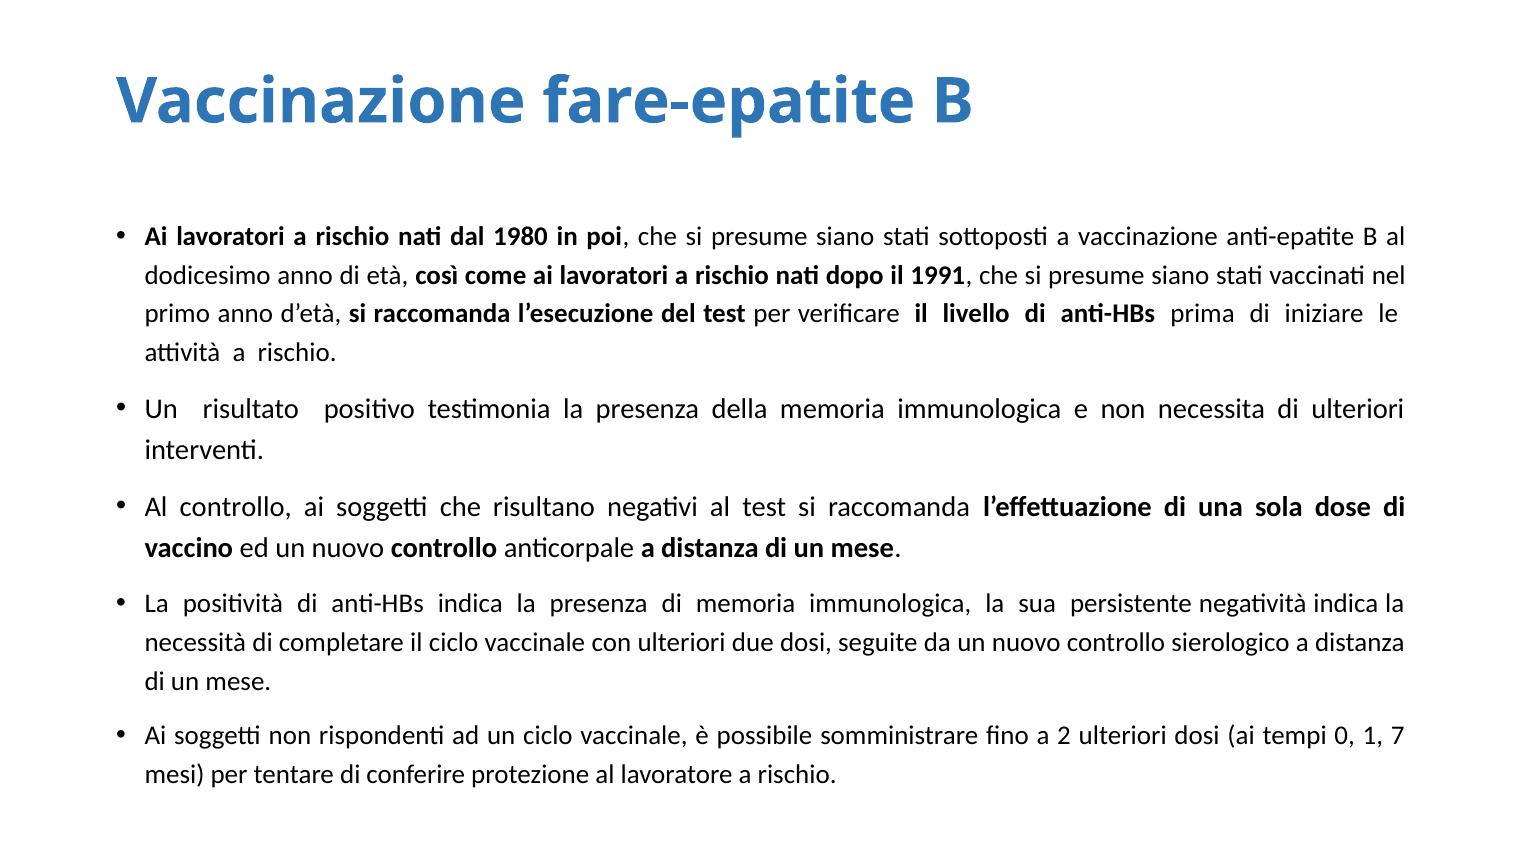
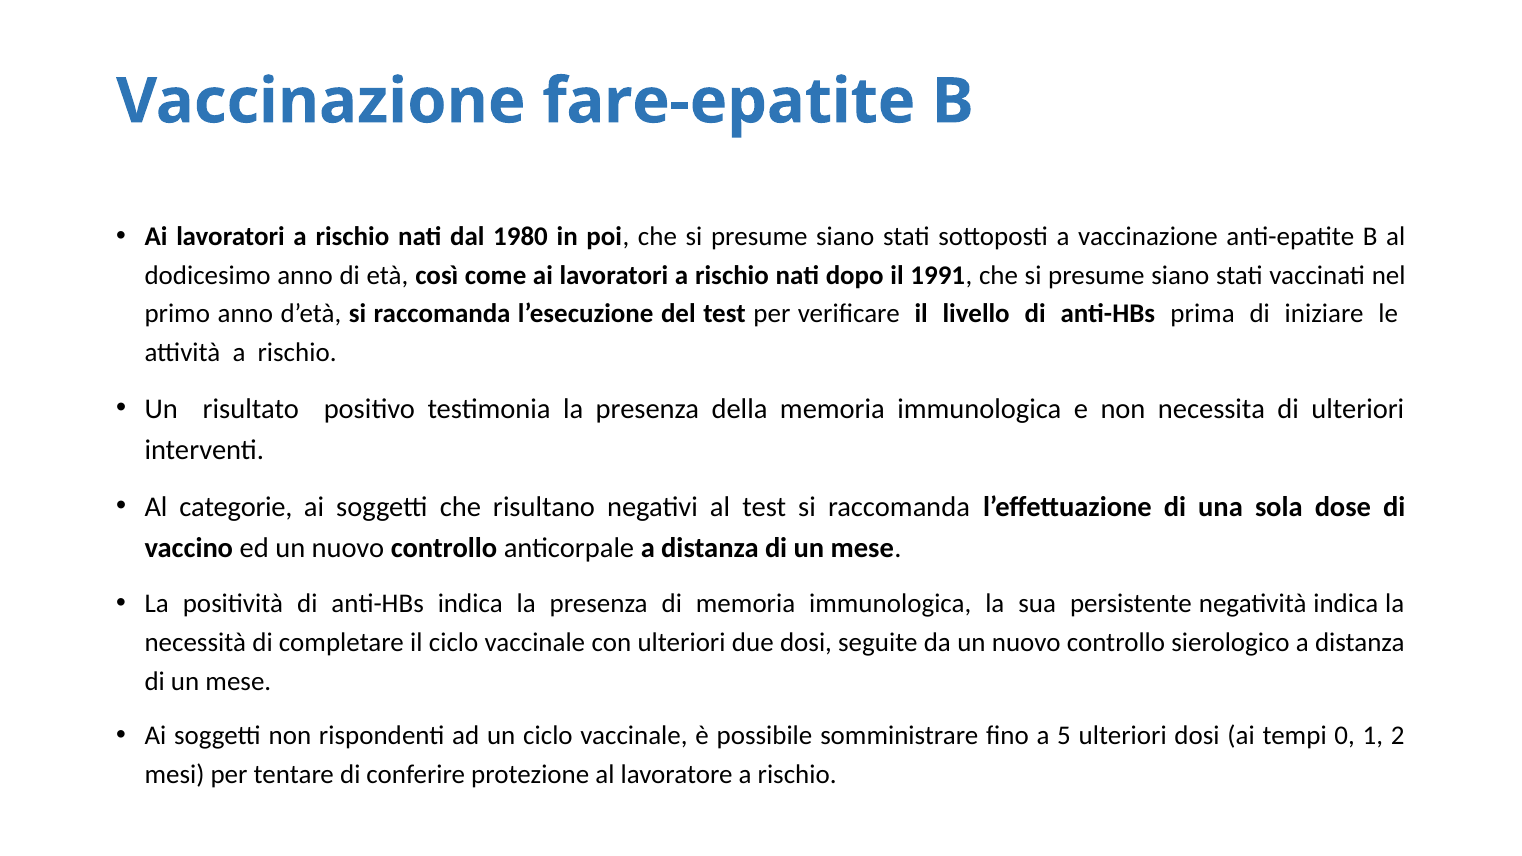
Al controllo: controllo -> categorie
2: 2 -> 5
7: 7 -> 2
